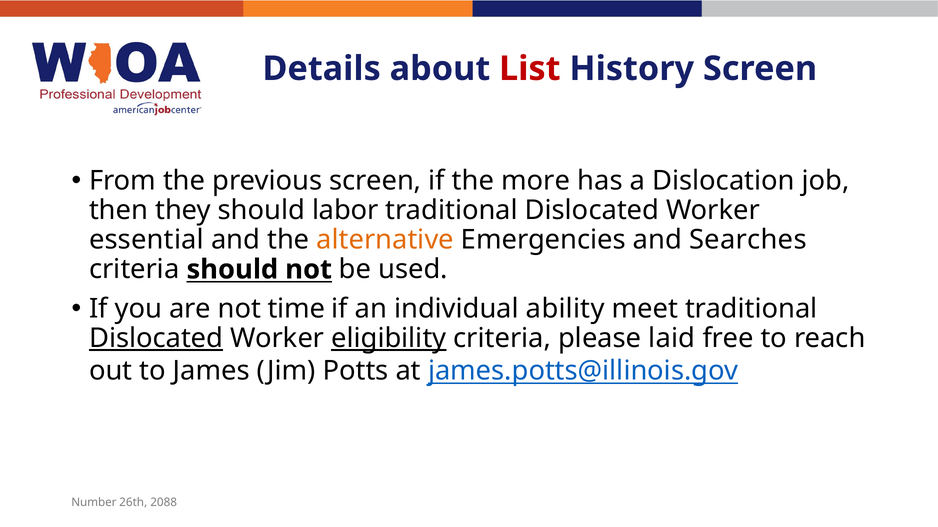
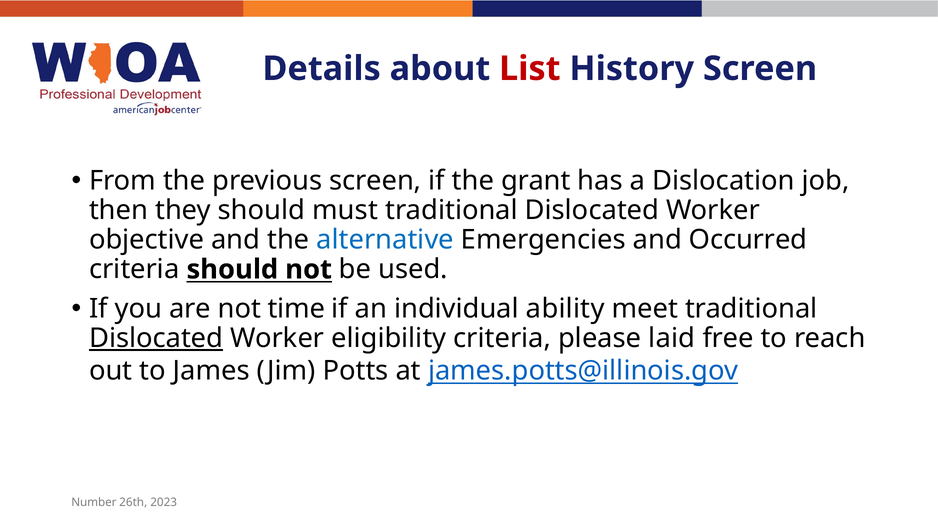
more: more -> grant
labor: labor -> must
essential: essential -> objective
alternative colour: orange -> blue
Searches: Searches -> Occurred
eligibility underline: present -> none
2088: 2088 -> 2023
